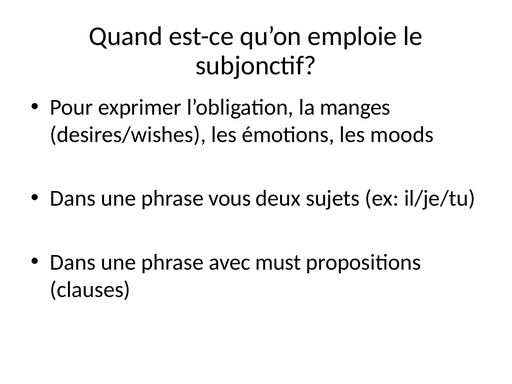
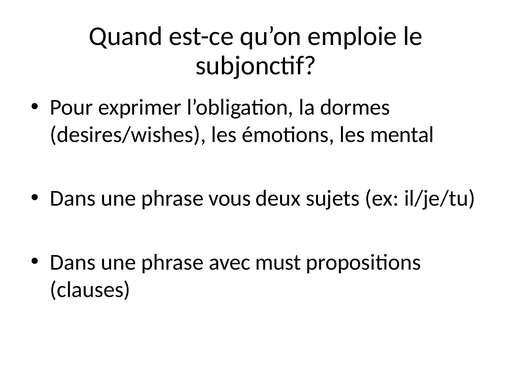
manges: manges -> dormes
moods: moods -> mental
